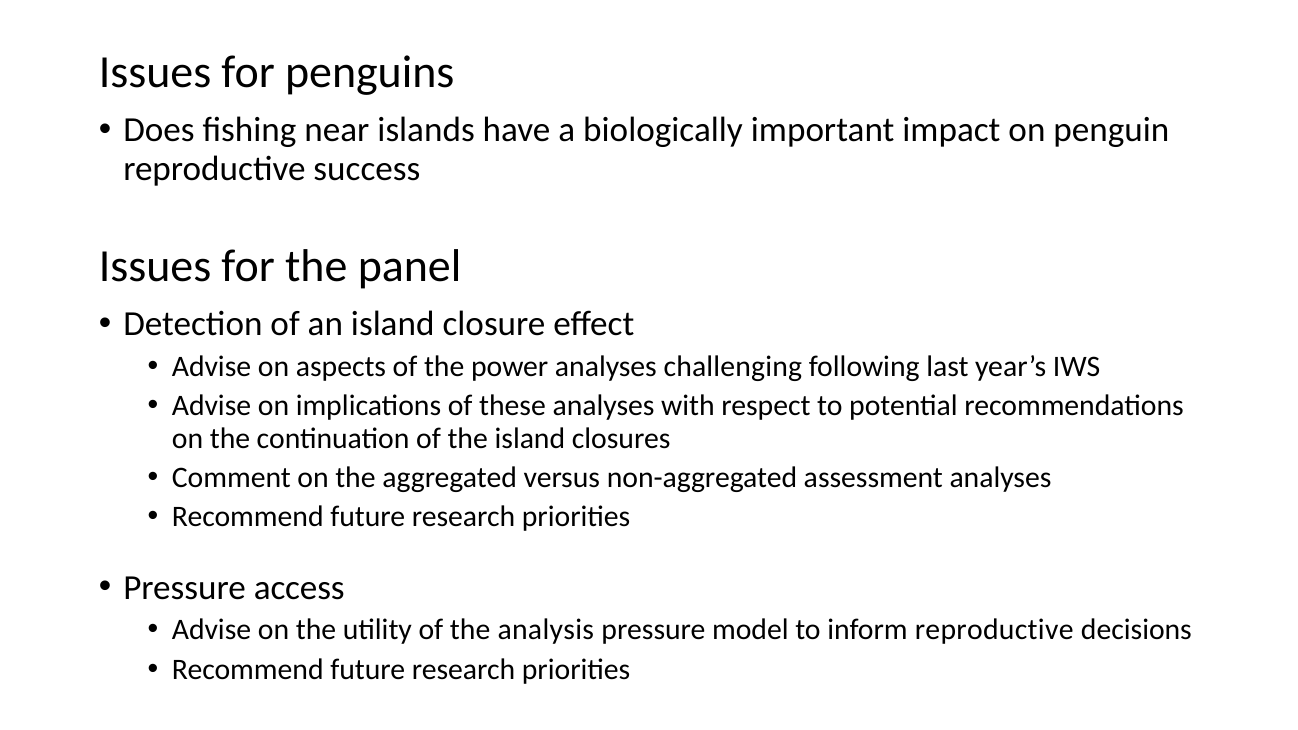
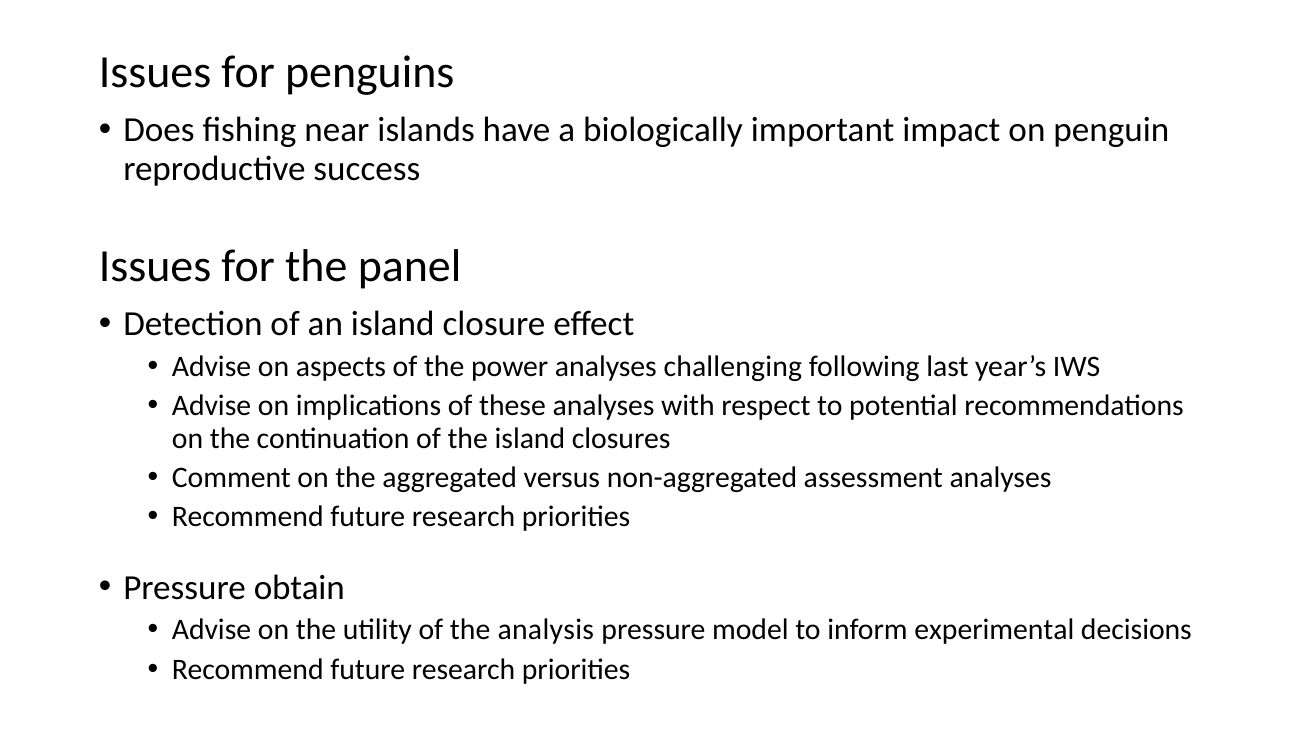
access: access -> obtain
inform reproductive: reproductive -> experimental
